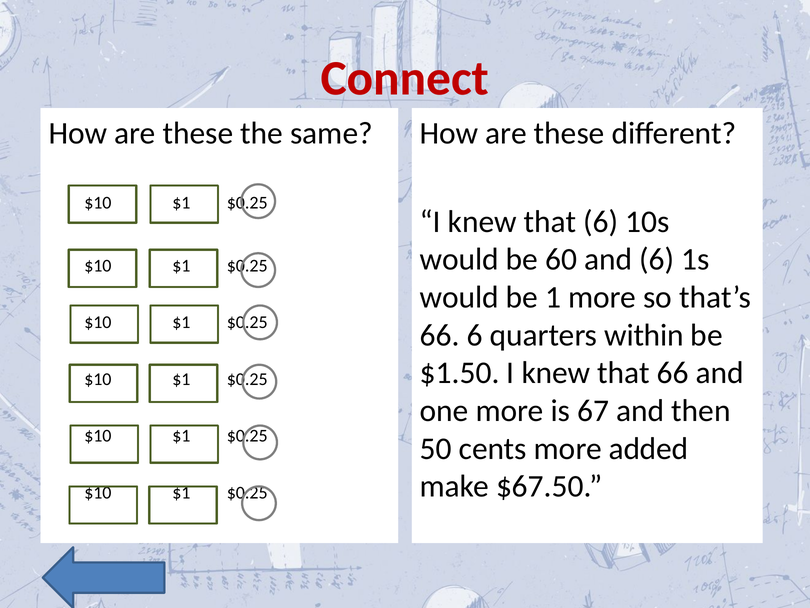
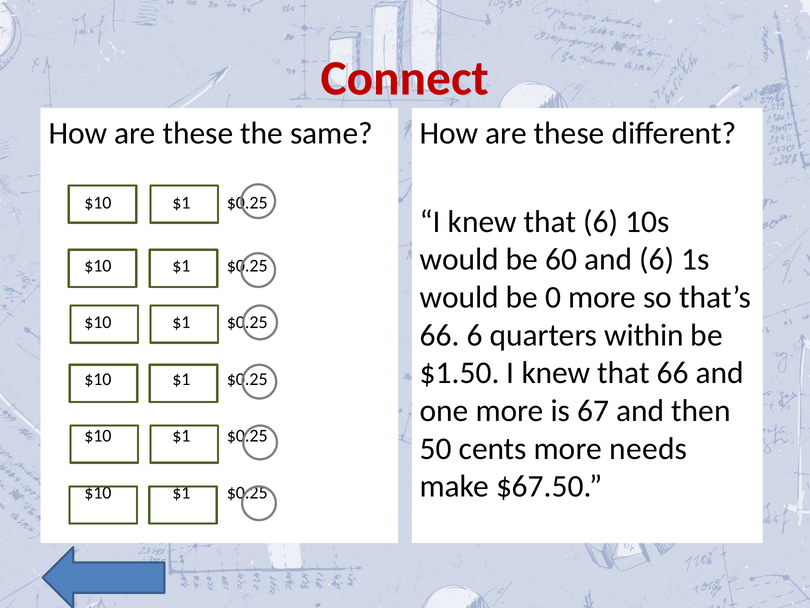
1: 1 -> 0
added: added -> needs
